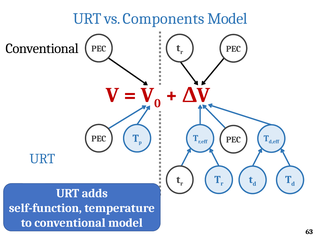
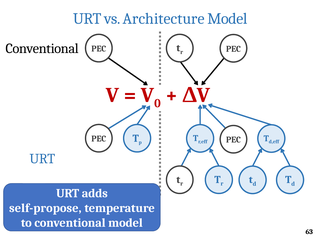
Components: Components -> Architecture
self-function: self-function -> self-propose
